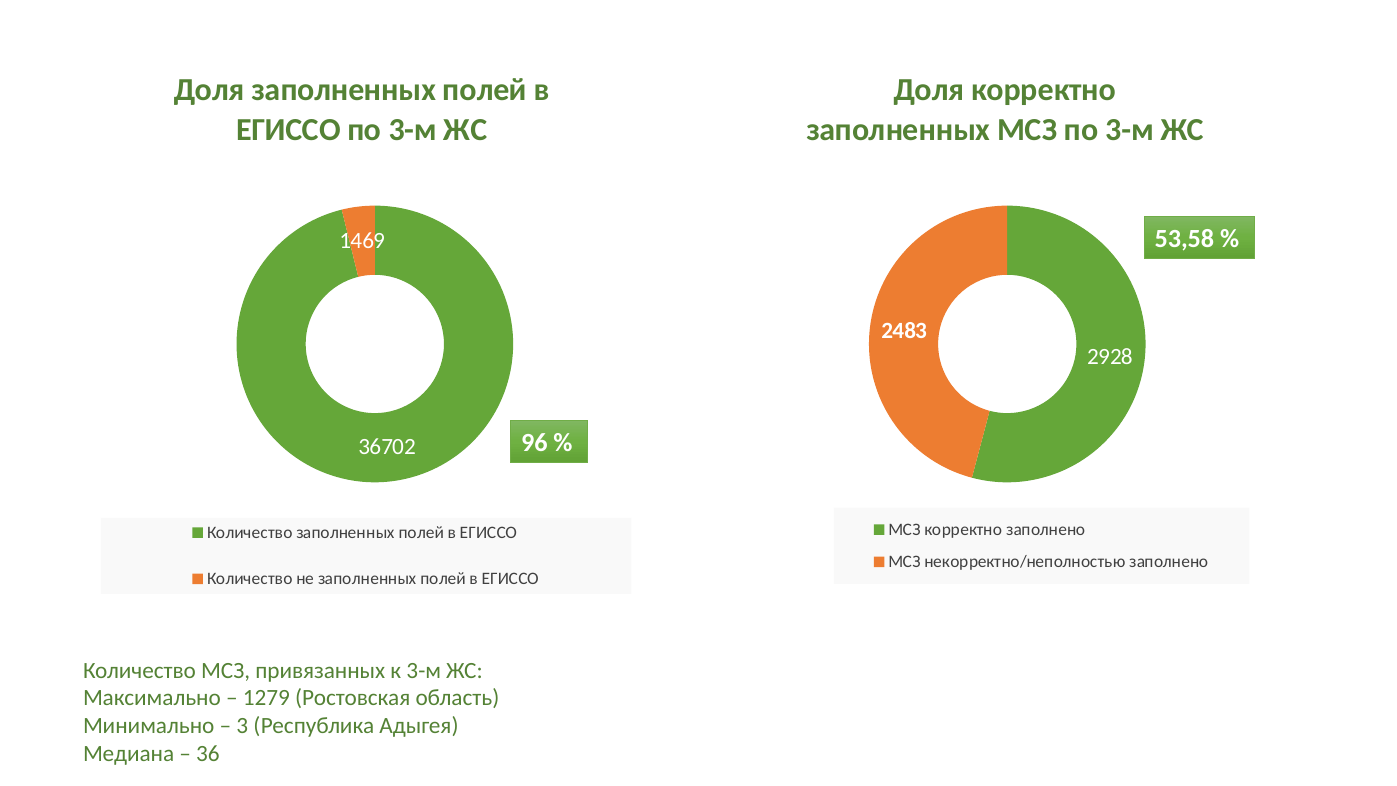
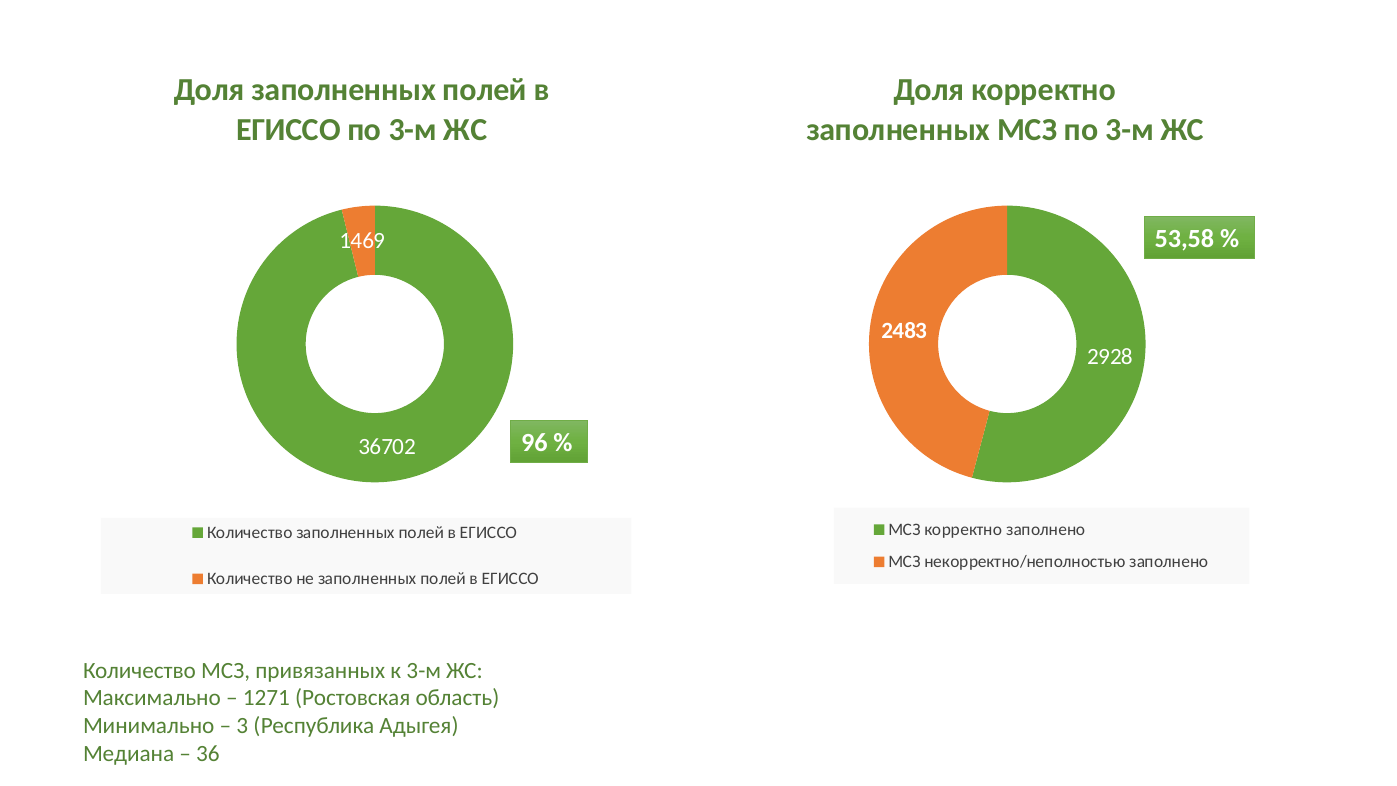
1279: 1279 -> 1271
